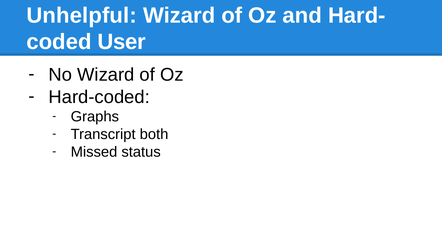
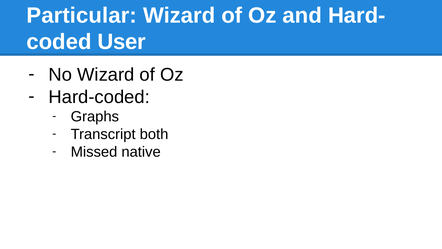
Unhelpful: Unhelpful -> Particular
status: status -> native
